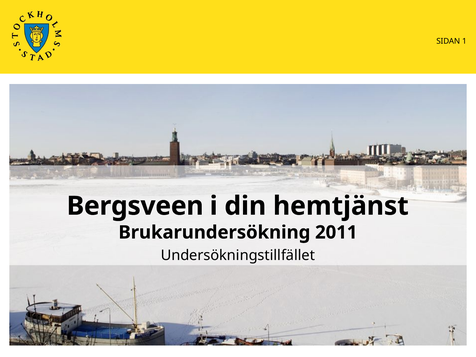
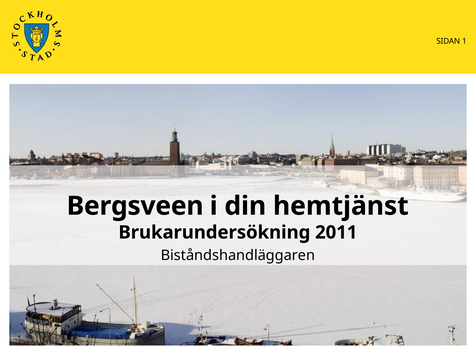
Undersökningstillfället: Undersökningstillfället -> Biståndshandläggaren
